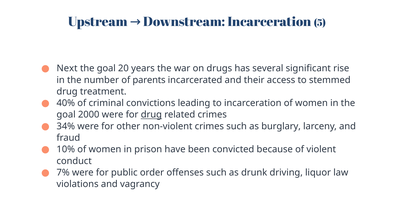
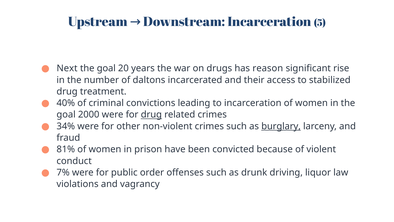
several: several -> reason
parents: parents -> daltons
stemmed: stemmed -> stabilized
burglary underline: none -> present
10%: 10% -> 81%
